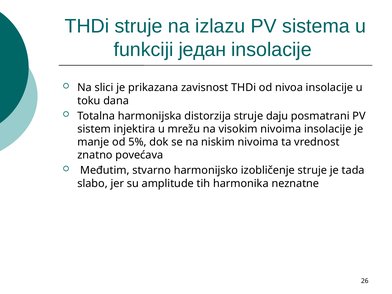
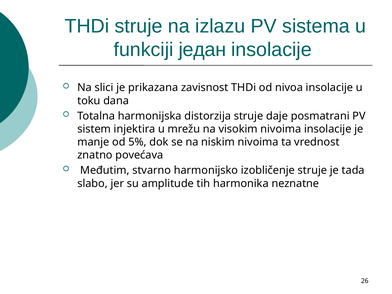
daju: daju -> daje
